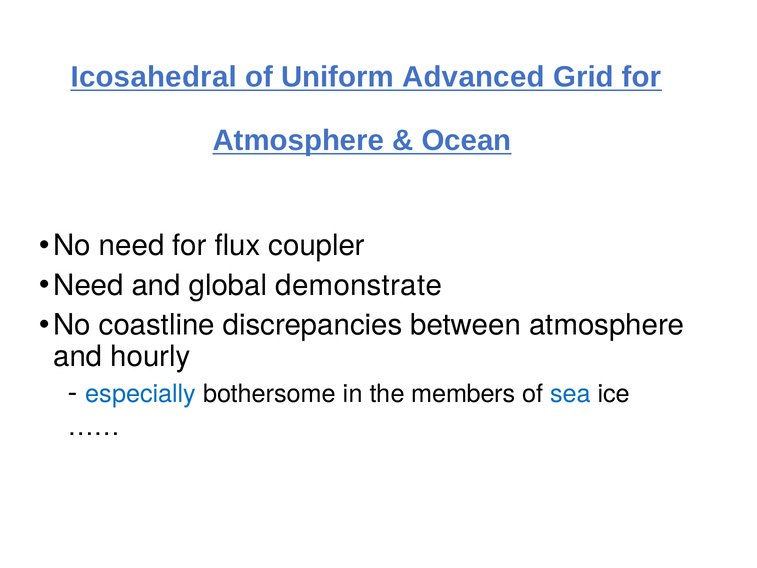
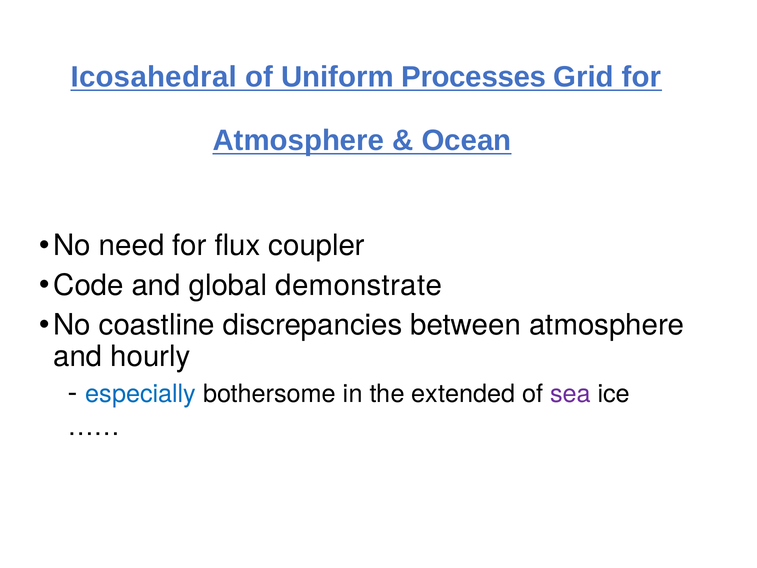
Advanced: Advanced -> Processes
Need at (88, 285): Need -> Code
members: members -> extended
sea colour: blue -> purple
